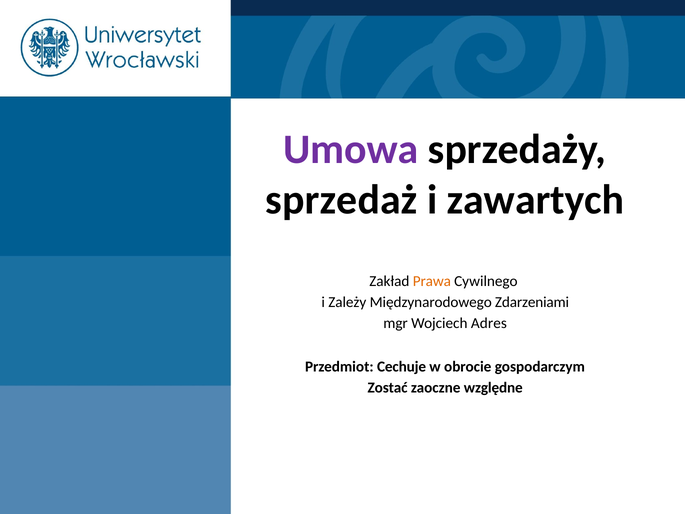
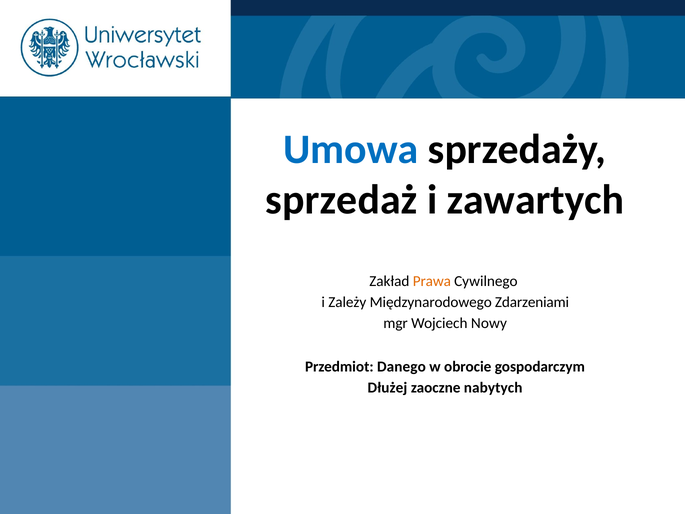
Umowa colour: purple -> blue
Adres: Adres -> Nowy
Cechuje: Cechuje -> Danego
Zostać: Zostać -> Dłużej
względne: względne -> nabytych
